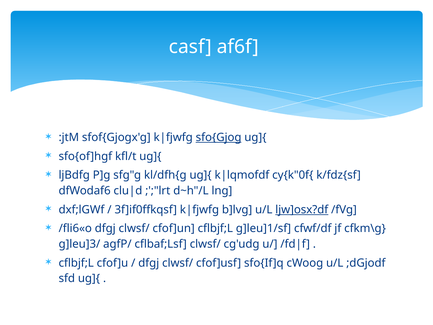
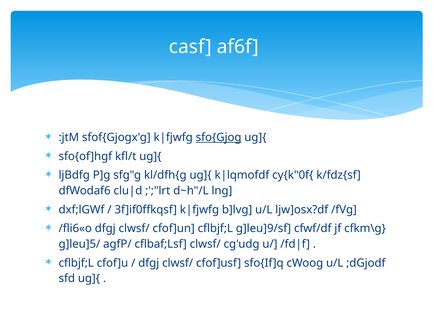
ljw]osx?df underline: present -> none
g]leu]1/sf: g]leu]1/sf -> g]leu]9/sf
g]leu]3/: g]leu]3/ -> g]leu]5/
